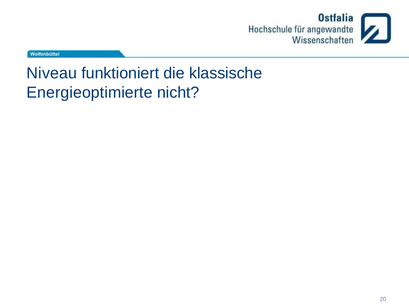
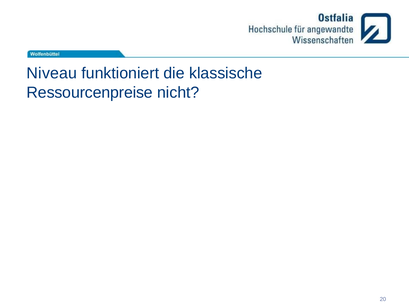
Energieoptimierte: Energieoptimierte -> Ressourcenpreise
